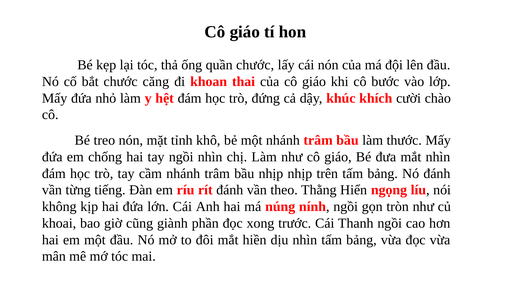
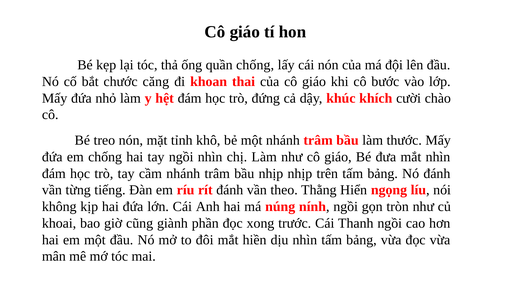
quần chước: chước -> chống
